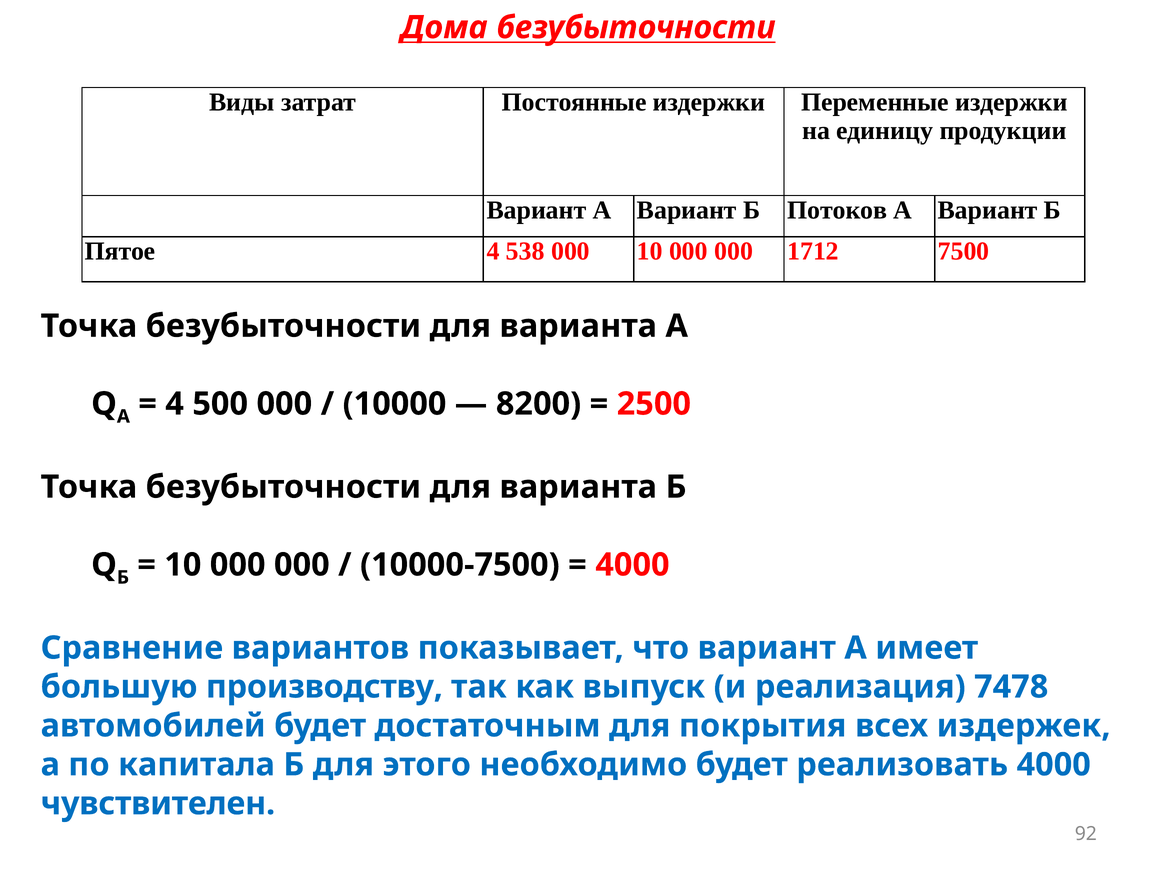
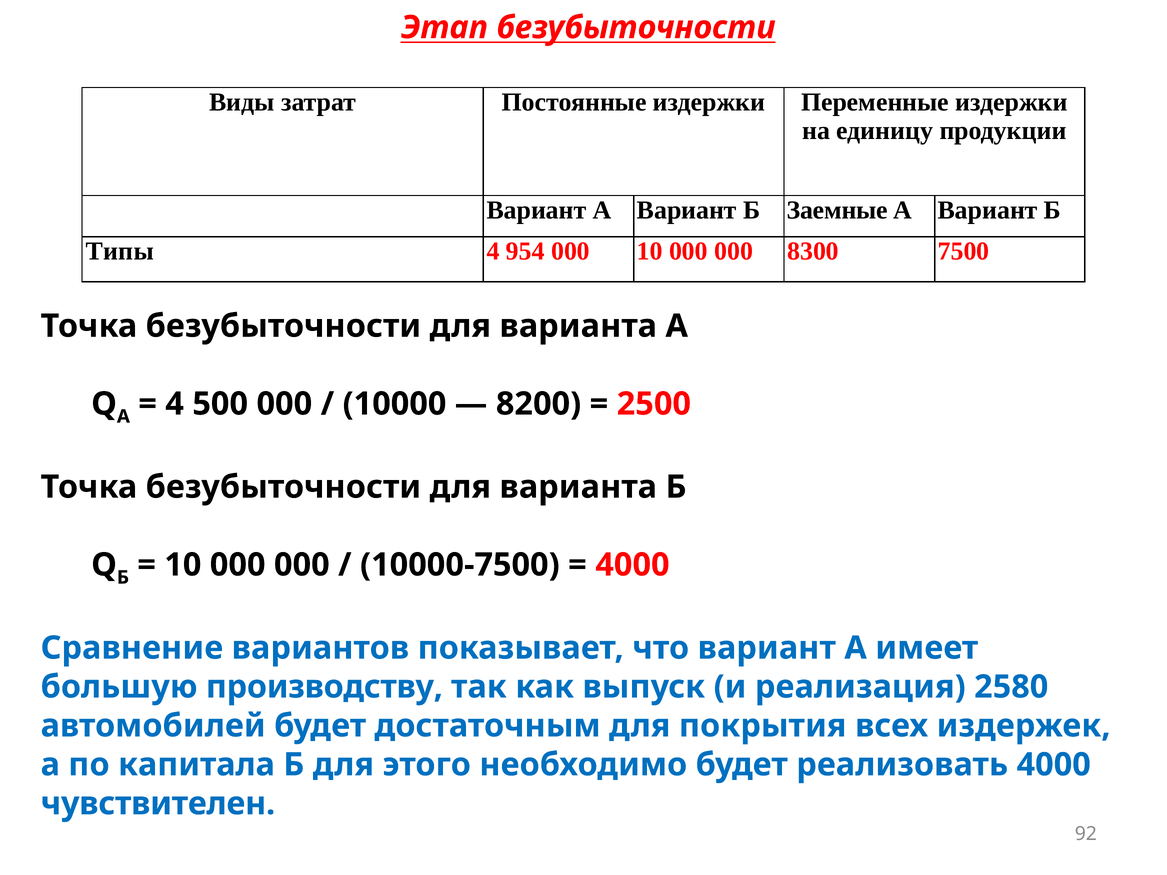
Дома: Дома -> Этап
Потоков: Потоков -> Заемные
Пятое: Пятое -> Типы
538: 538 -> 954
1712: 1712 -> 8300
7478: 7478 -> 2580
